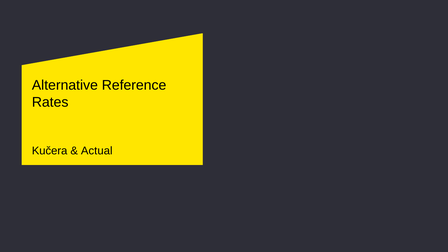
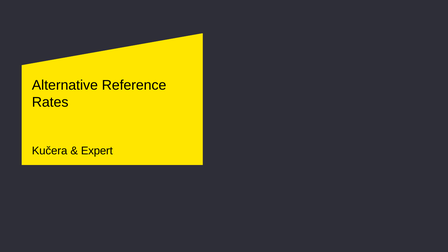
Actual: Actual -> Expert
